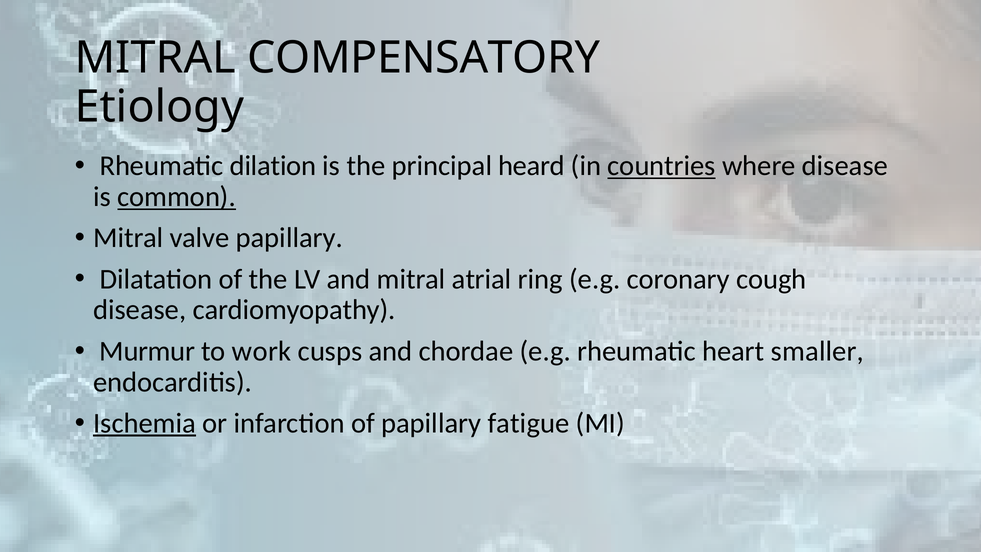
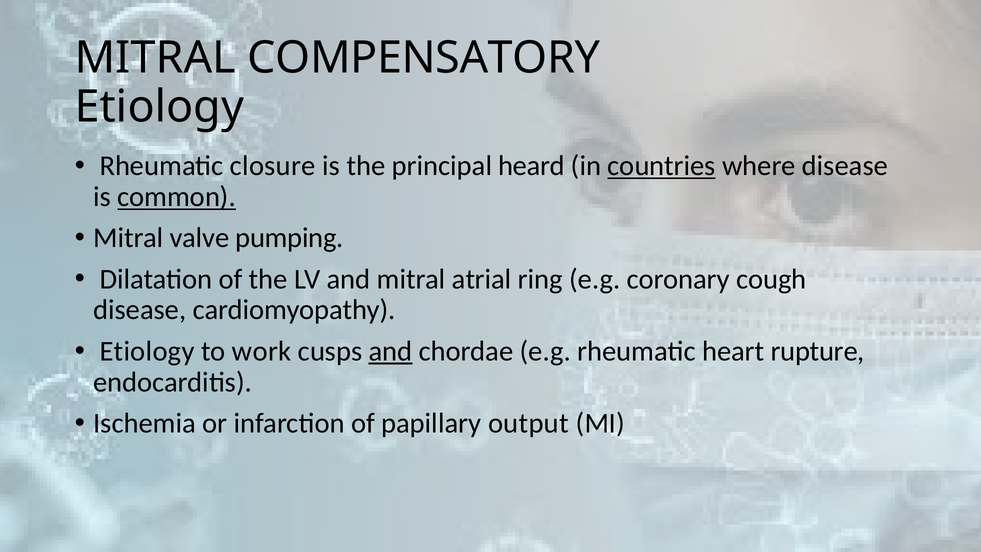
dilation: dilation -> closure
valve papillary: papillary -> pumping
Murmur at (147, 351): Murmur -> Etiology
and at (391, 351) underline: none -> present
smaller: smaller -> rupture
Ischemia underline: present -> none
fatigue: fatigue -> output
